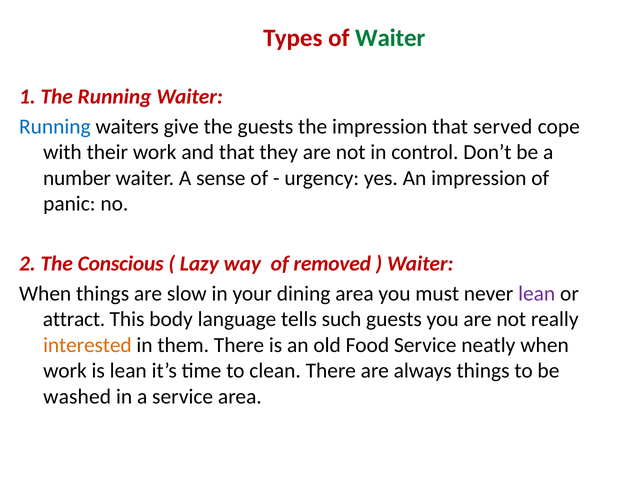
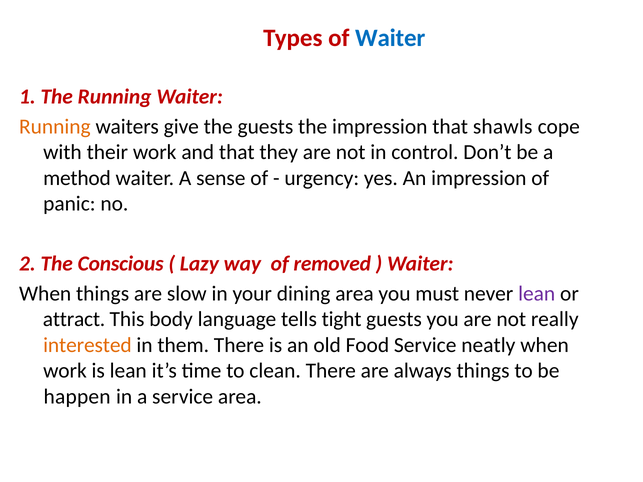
Waiter at (390, 38) colour: green -> blue
Running at (55, 127) colour: blue -> orange
served: served -> shawls
number: number -> method
such: such -> tight
washed: washed -> happen
